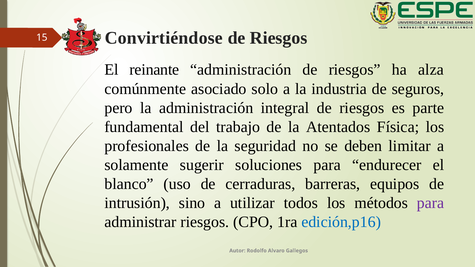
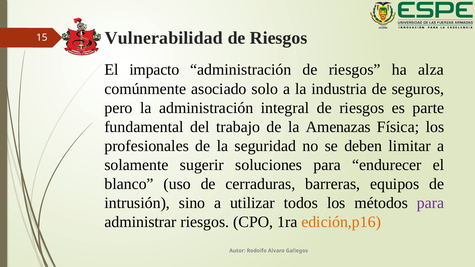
Convirtiéndose: Convirtiéndose -> Vulnerabilidad
reinante: reinante -> impacto
Atentados: Atentados -> Amenazas
edición,p16 colour: blue -> orange
